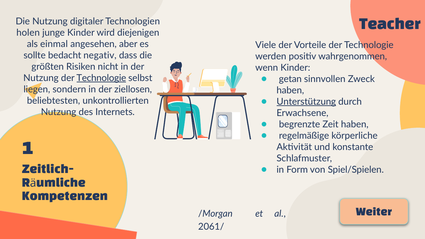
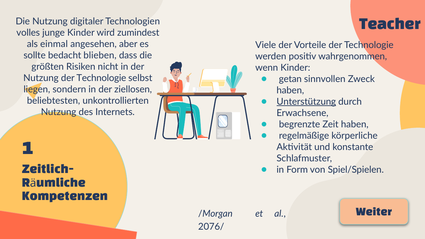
holen: holen -> volles
diejenigen: diejenigen -> zumindest
negativ: negativ -> blieben
Technologie at (101, 78) underline: present -> none
2061/: 2061/ -> 2076/
